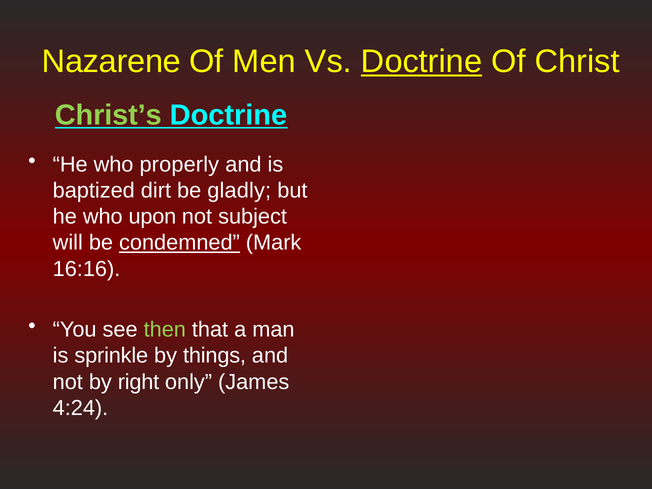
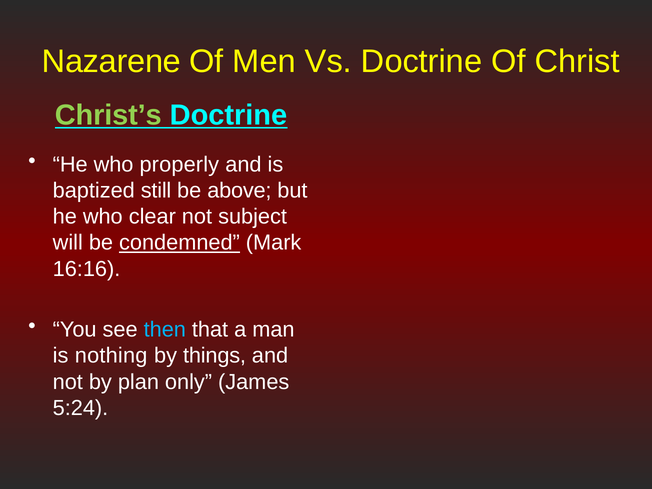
Doctrine at (422, 62) underline: present -> none
dirt: dirt -> still
gladly: gladly -> above
upon: upon -> clear
then colour: light green -> light blue
sprinkle: sprinkle -> nothing
right: right -> plan
4:24: 4:24 -> 5:24
